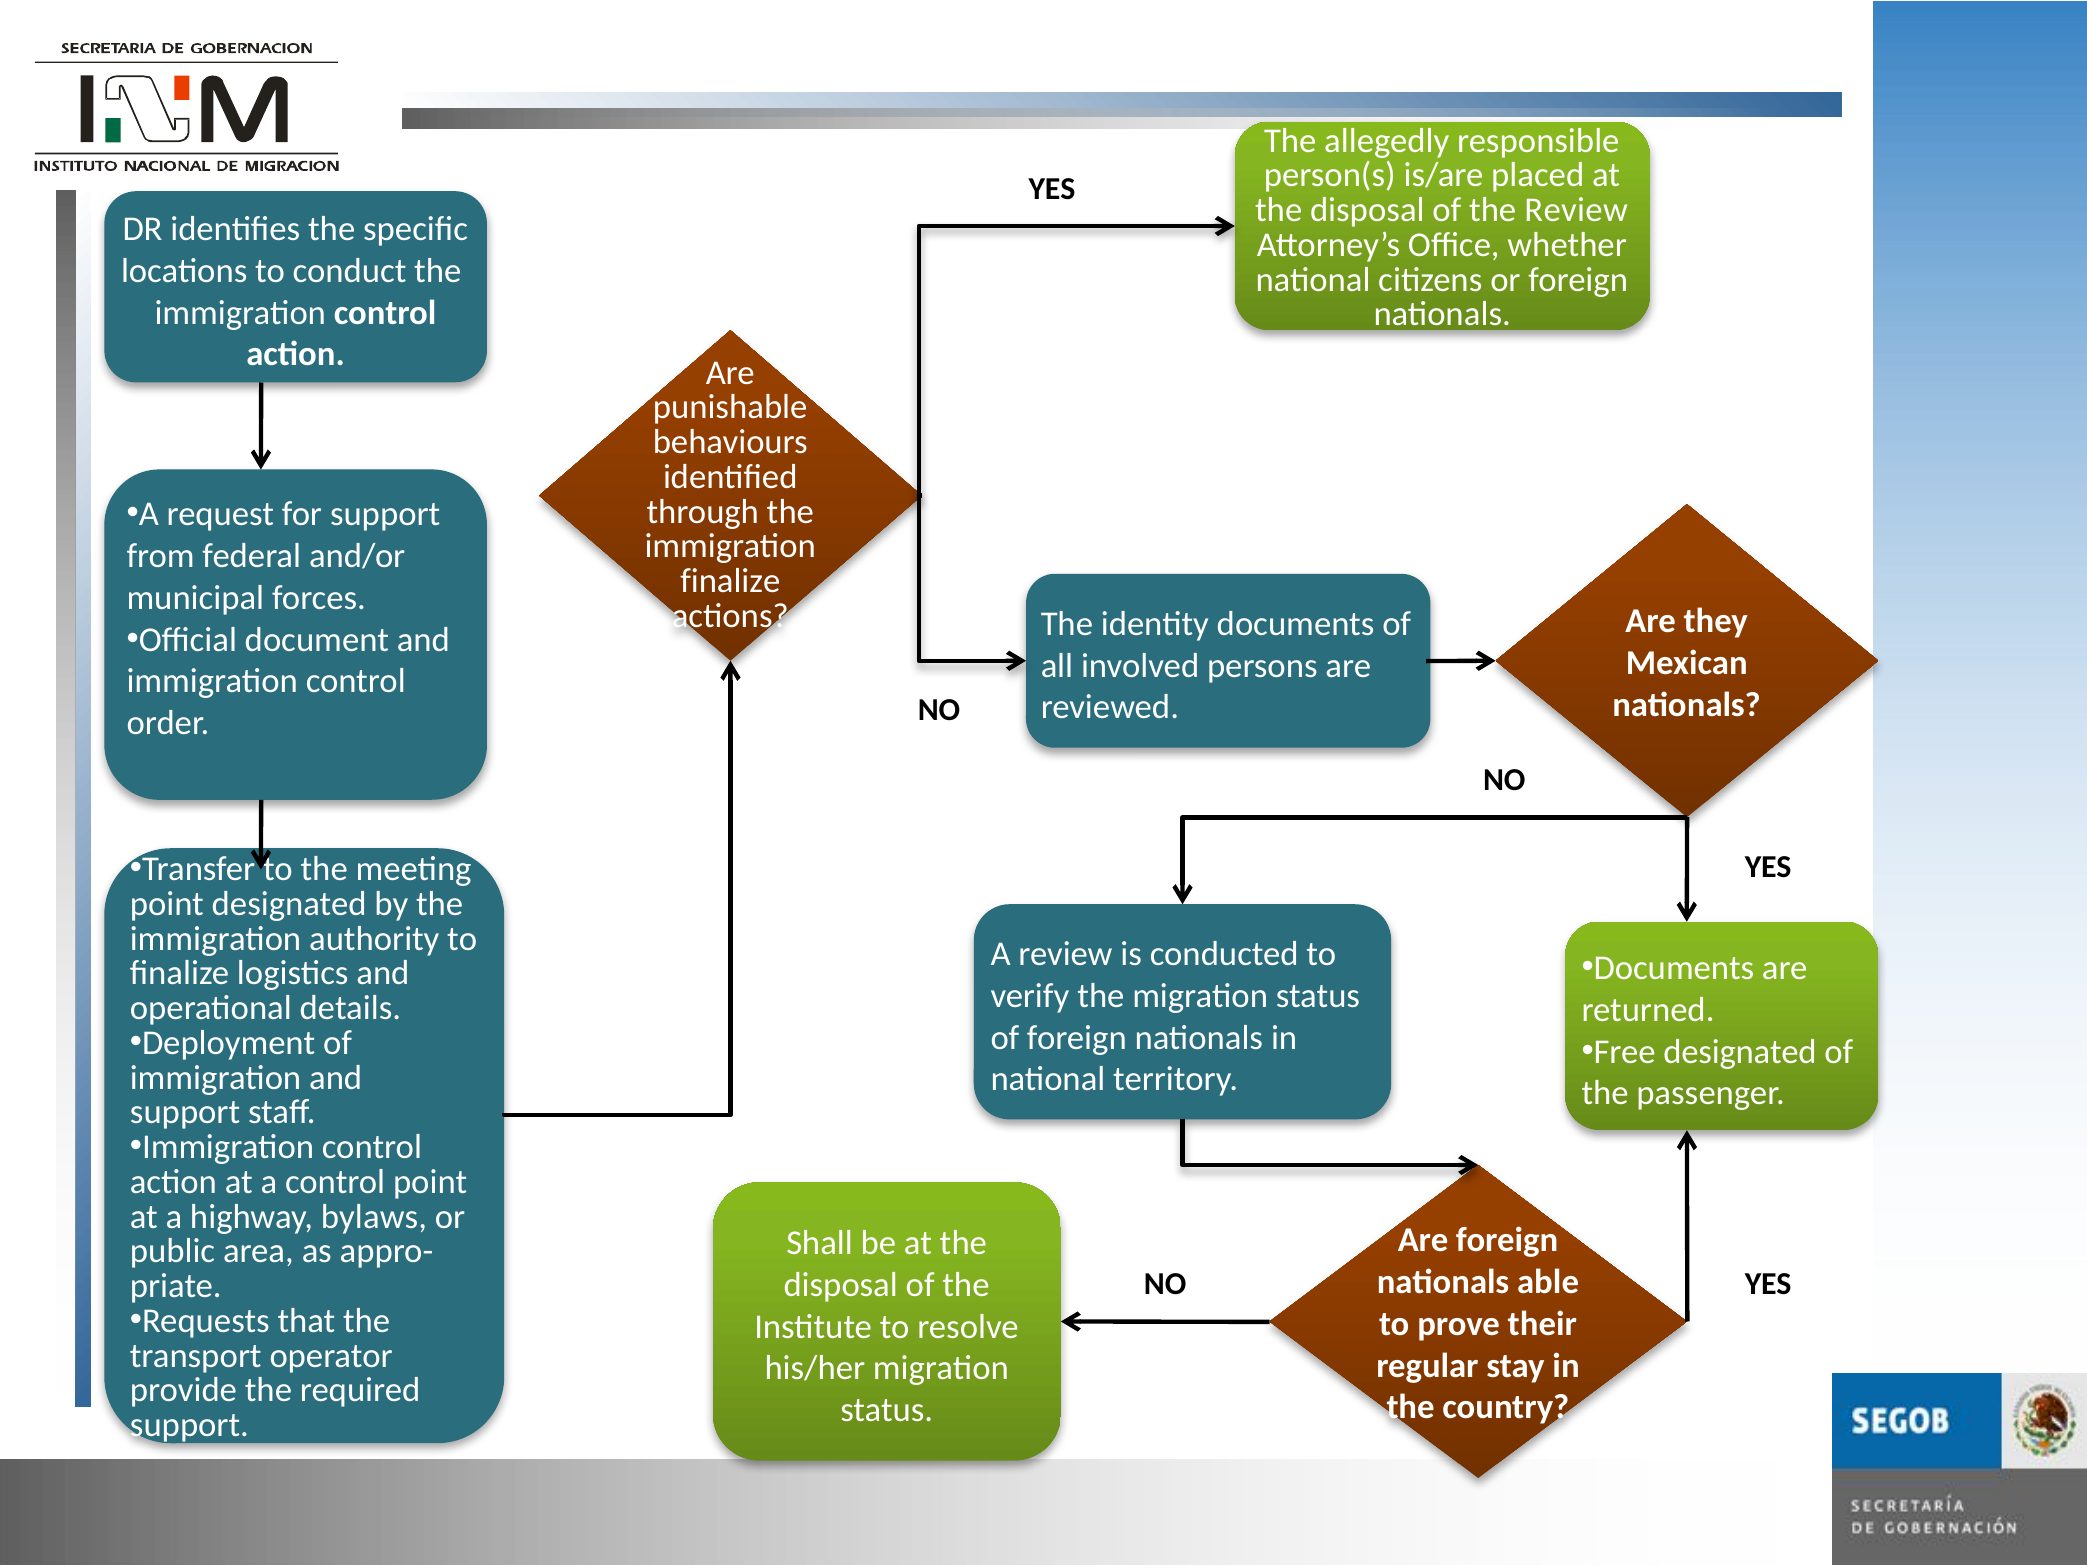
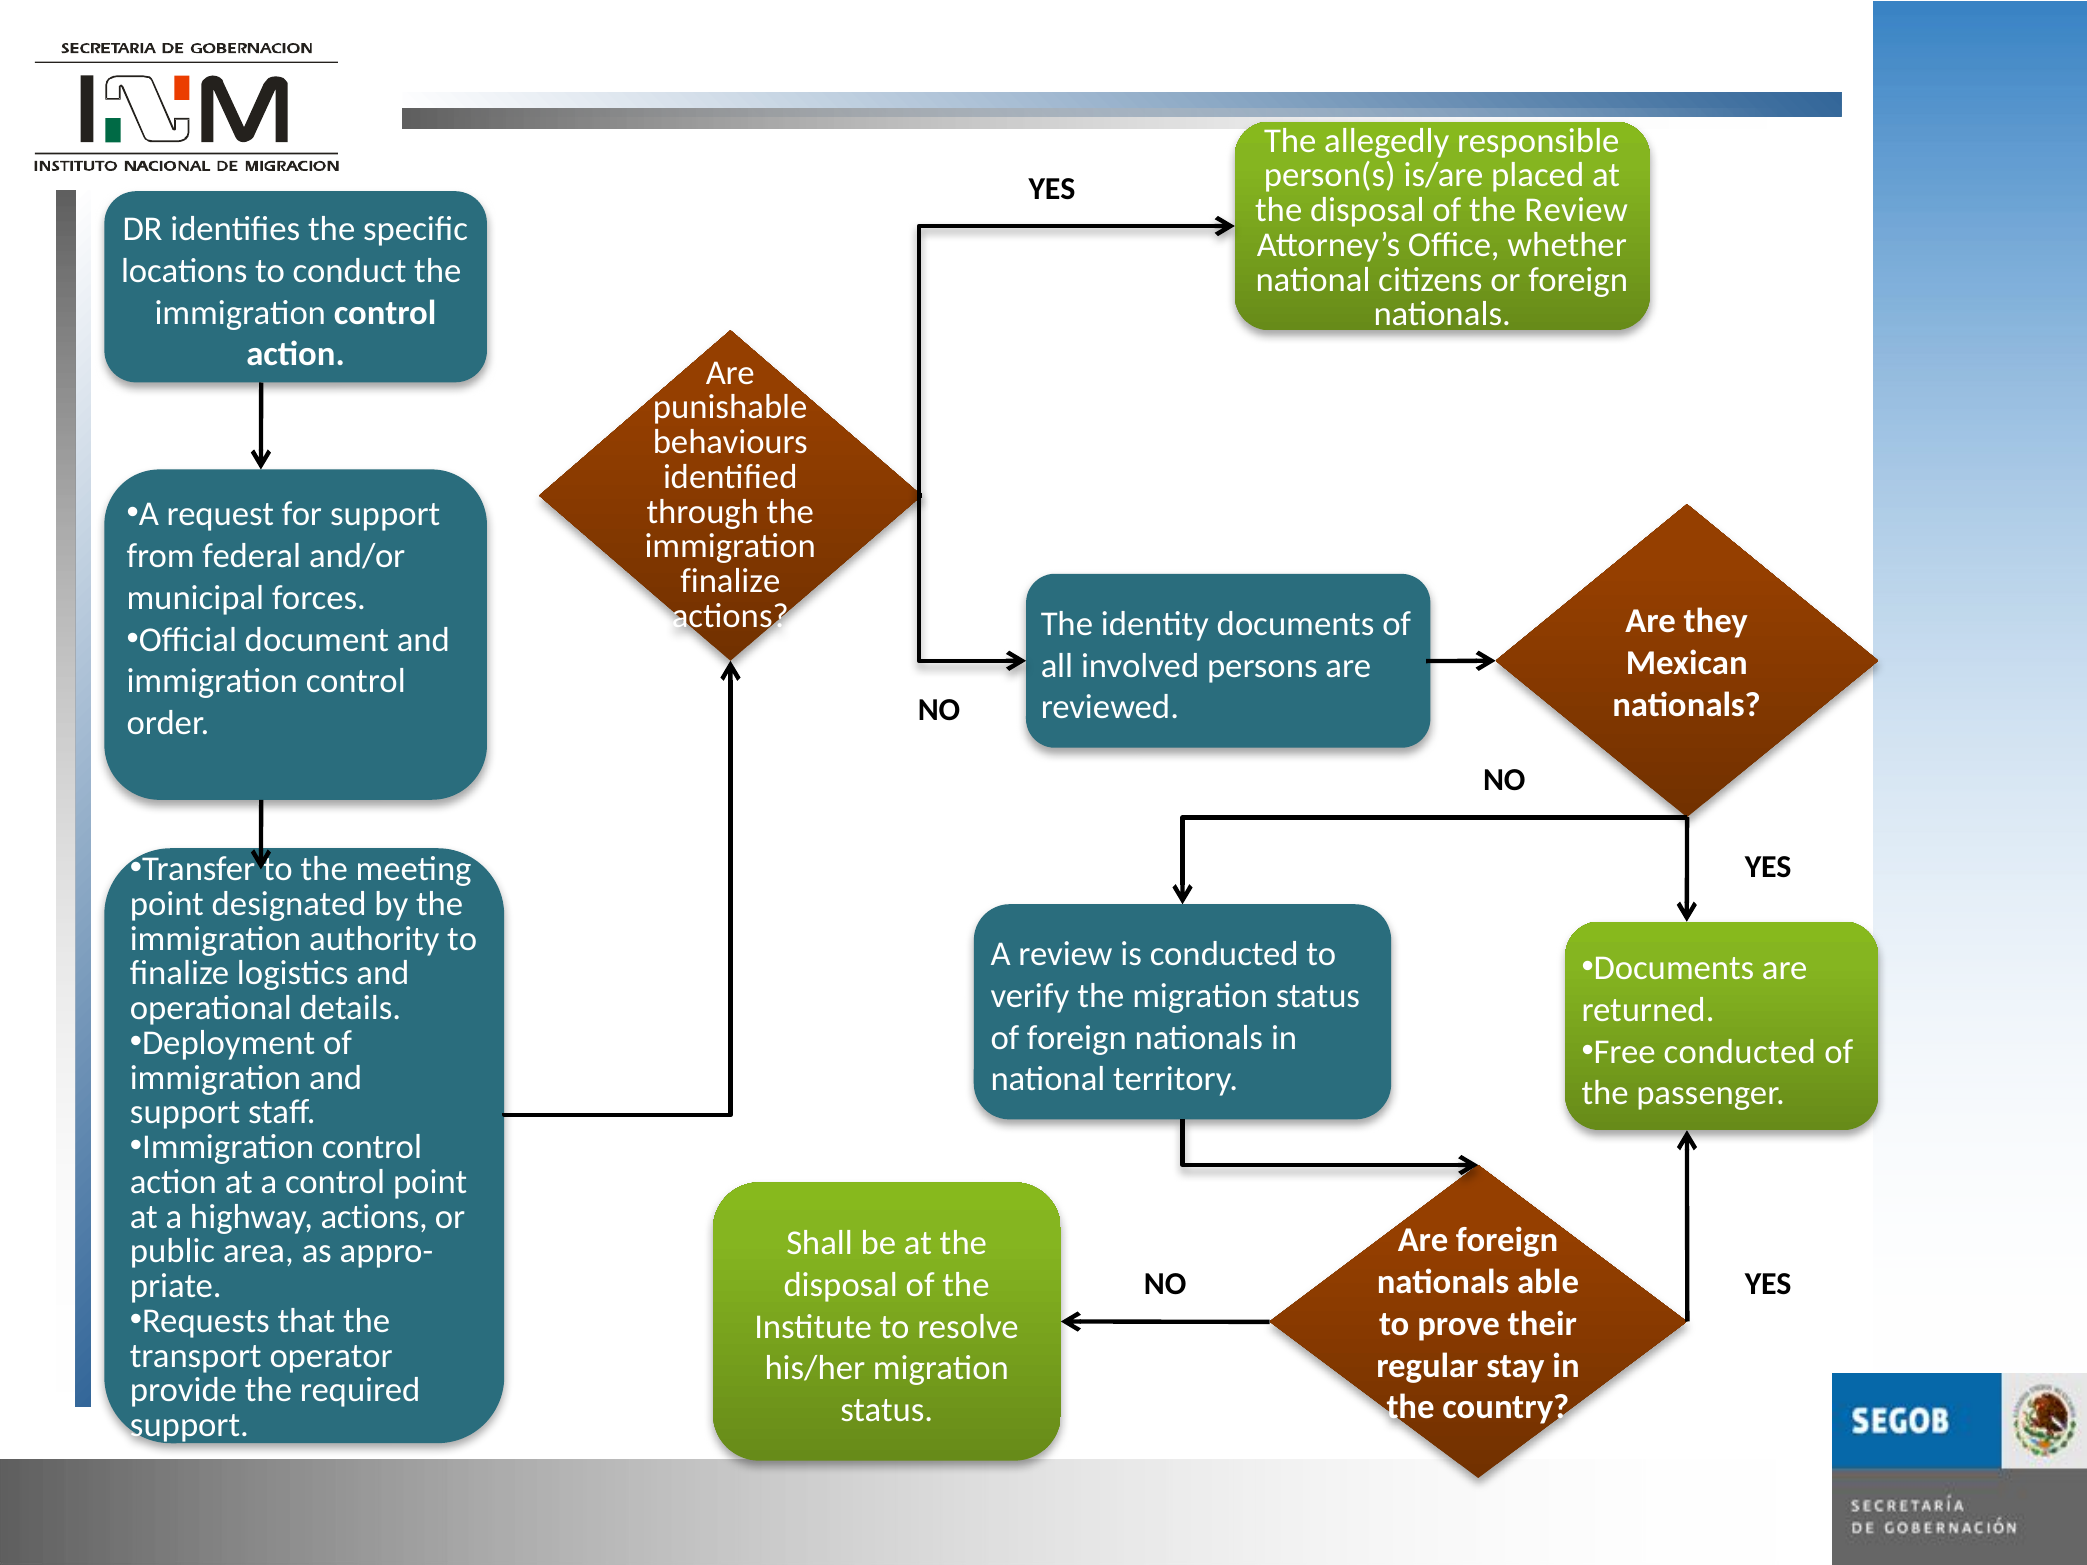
Free designated: designated -> conducted
highway bylaws: bylaws -> actions
